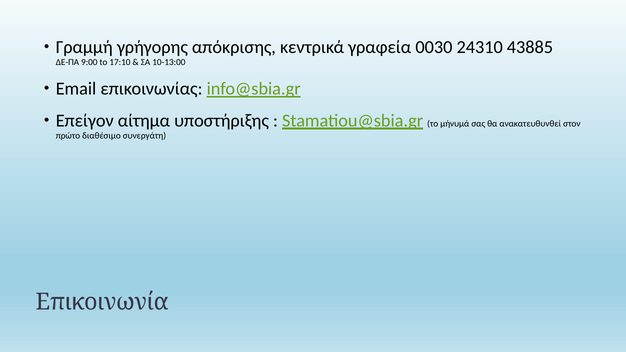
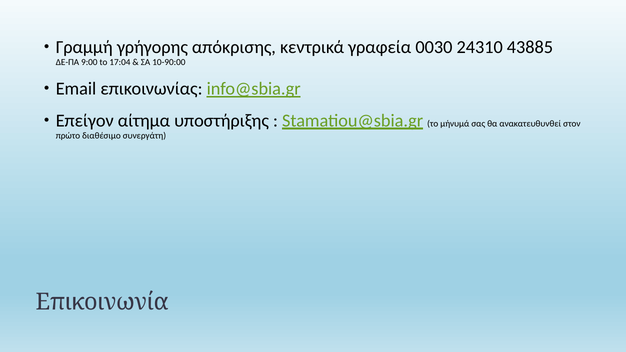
17:10: 17:10 -> 17:04
10-13:00: 10-13:00 -> 10-90:00
